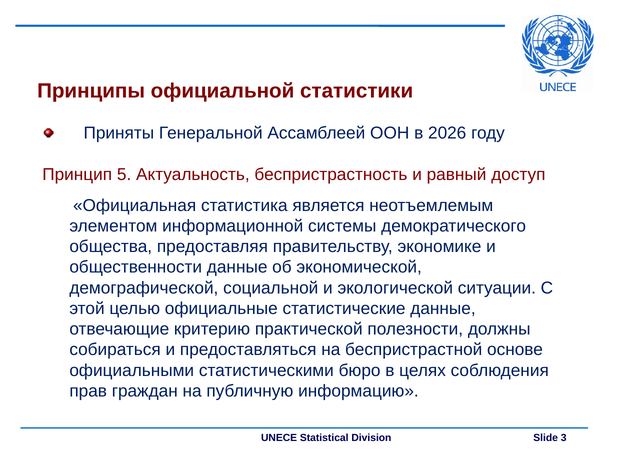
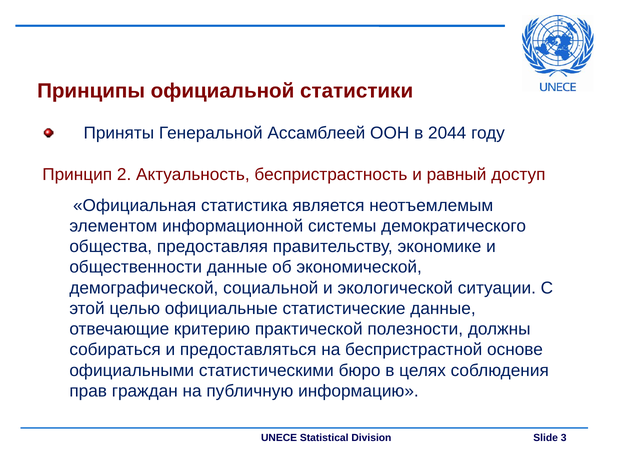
2026: 2026 -> 2044
5: 5 -> 2
